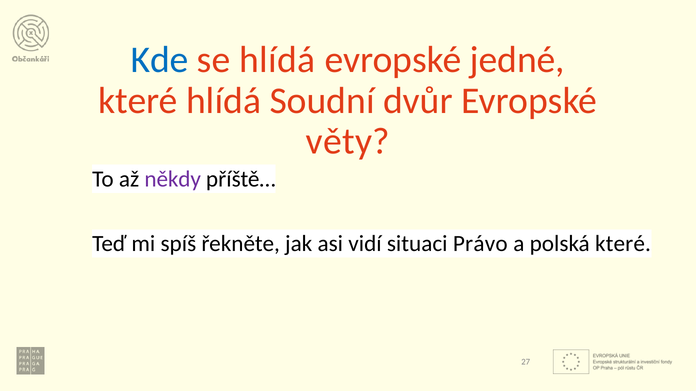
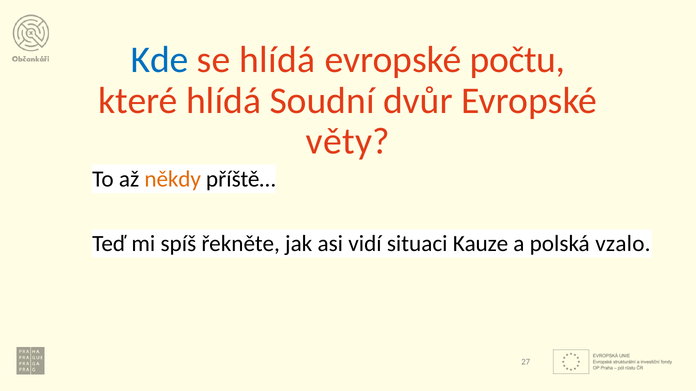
jedné: jedné -> počtu
někdy colour: purple -> orange
Právo: Právo -> Kauze
polská které: které -> vzalo
